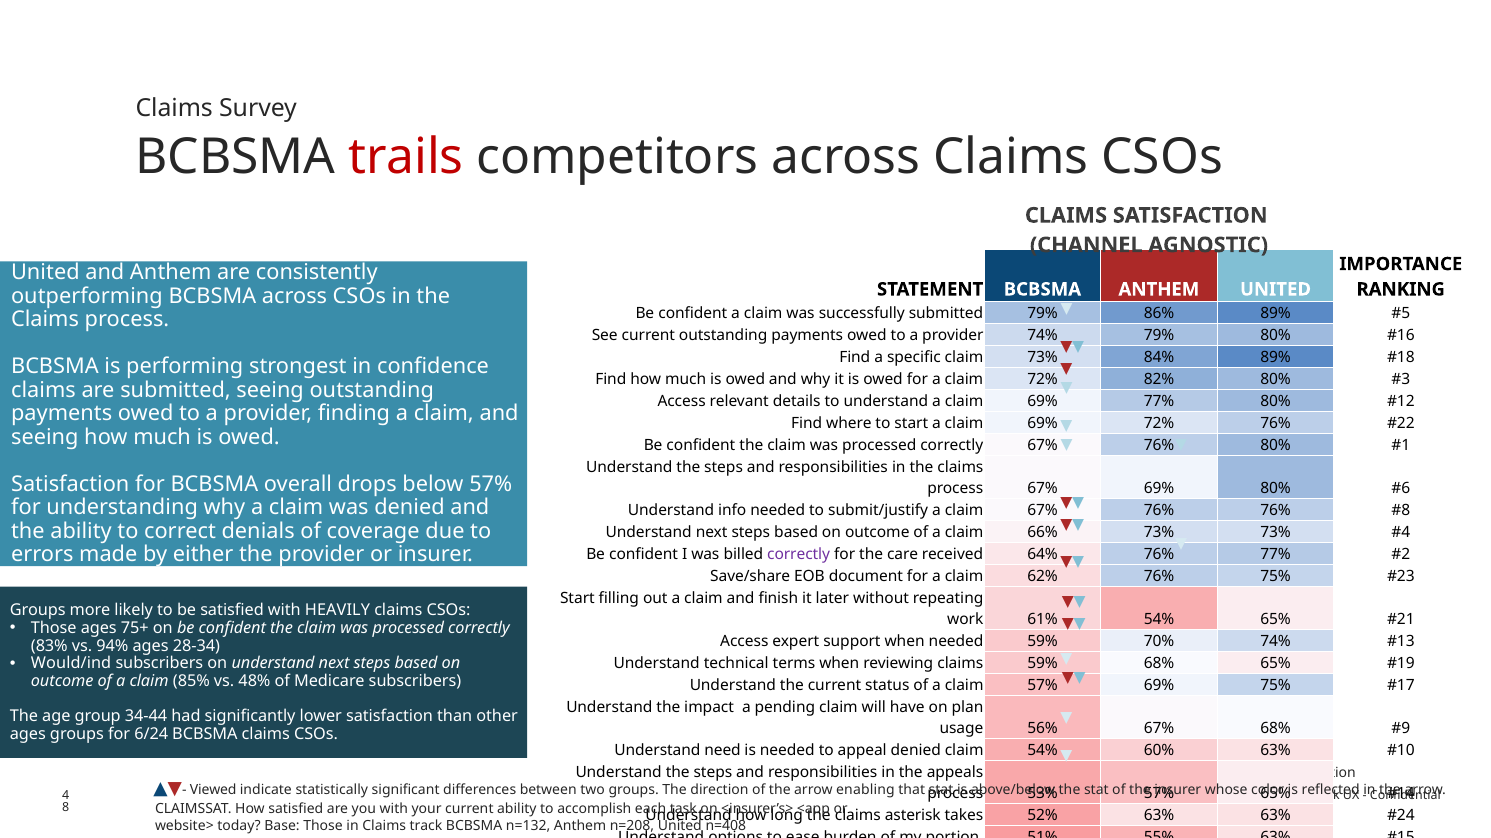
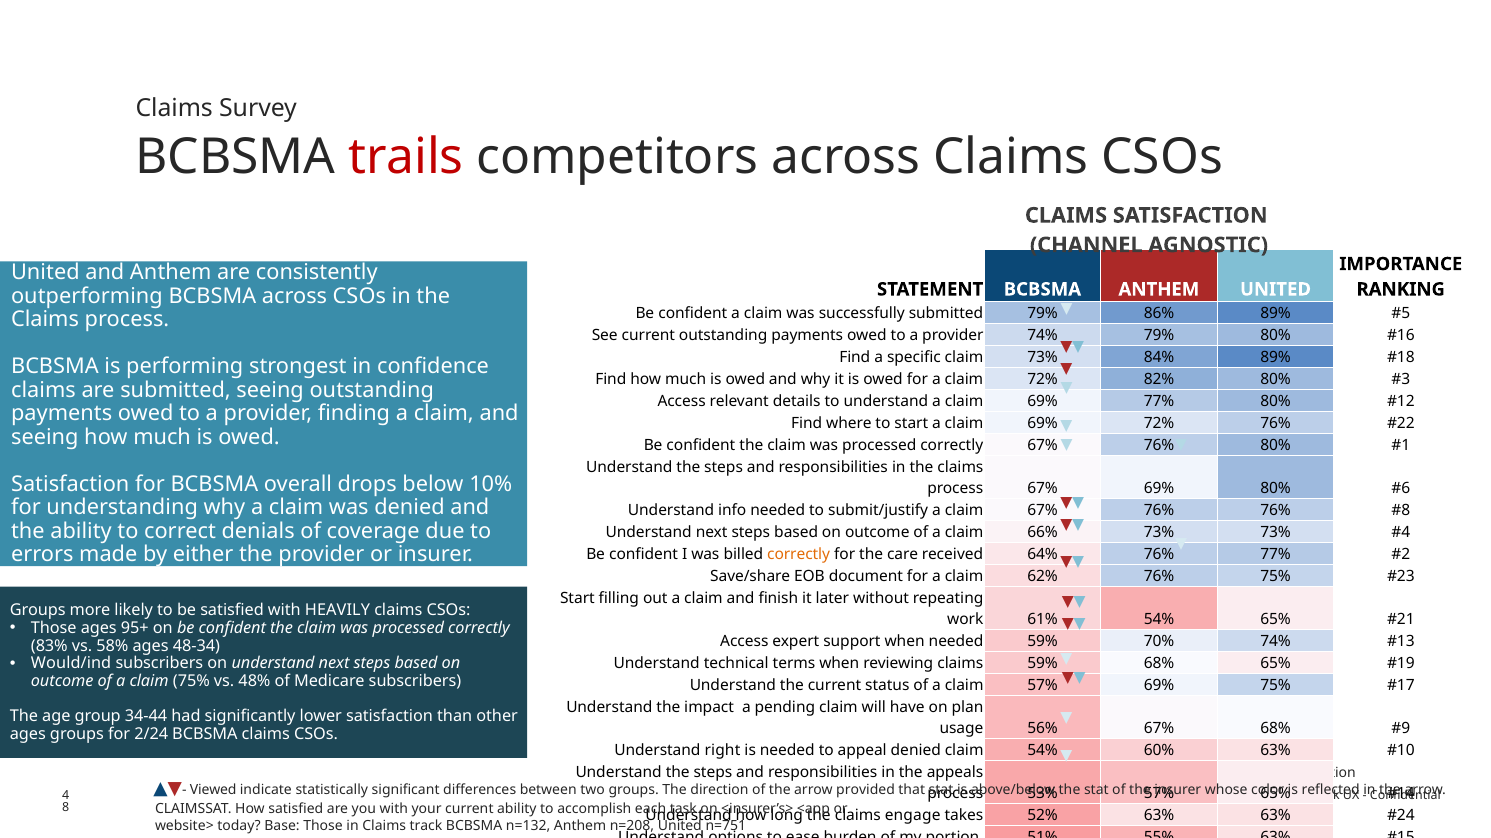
below 57%: 57% -> 10%
correctly at (799, 555) colour: purple -> orange
75+: 75+ -> 95+
vs 94%: 94% -> 58%
28-34: 28-34 -> 48-34
claim 85%: 85% -> 75%
6/24: 6/24 -> 2/24
need: need -> right
enabling: enabling -> provided
asterisk: asterisk -> engage
n=408: n=408 -> n=751
